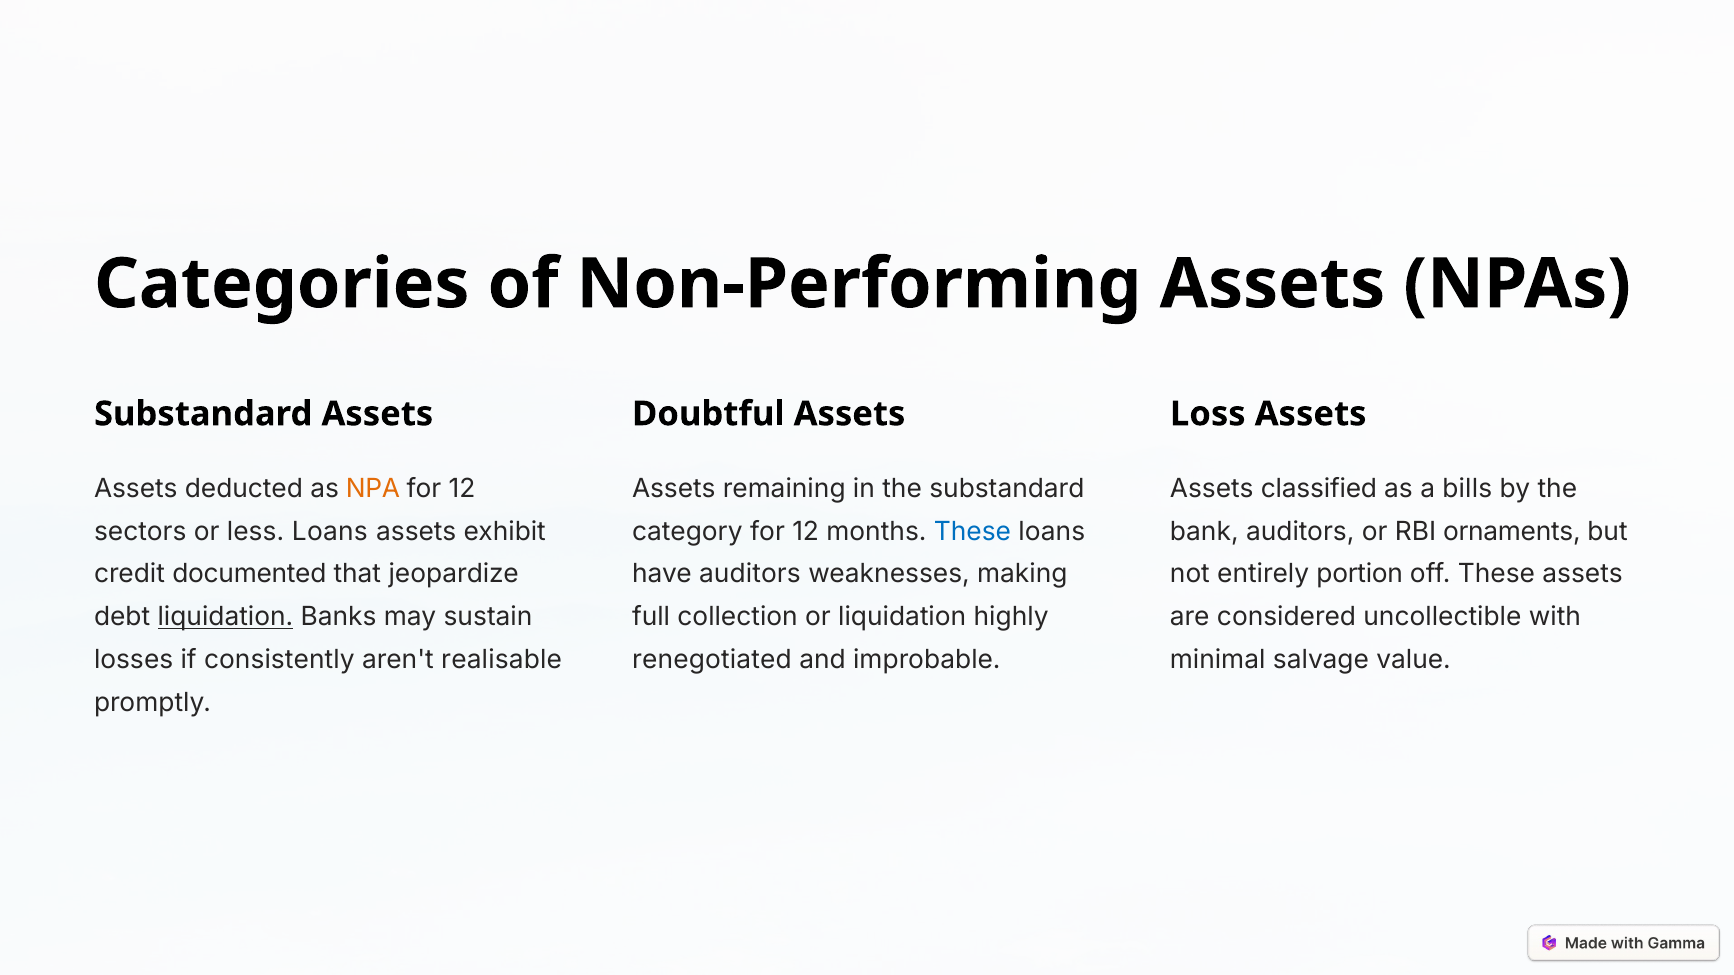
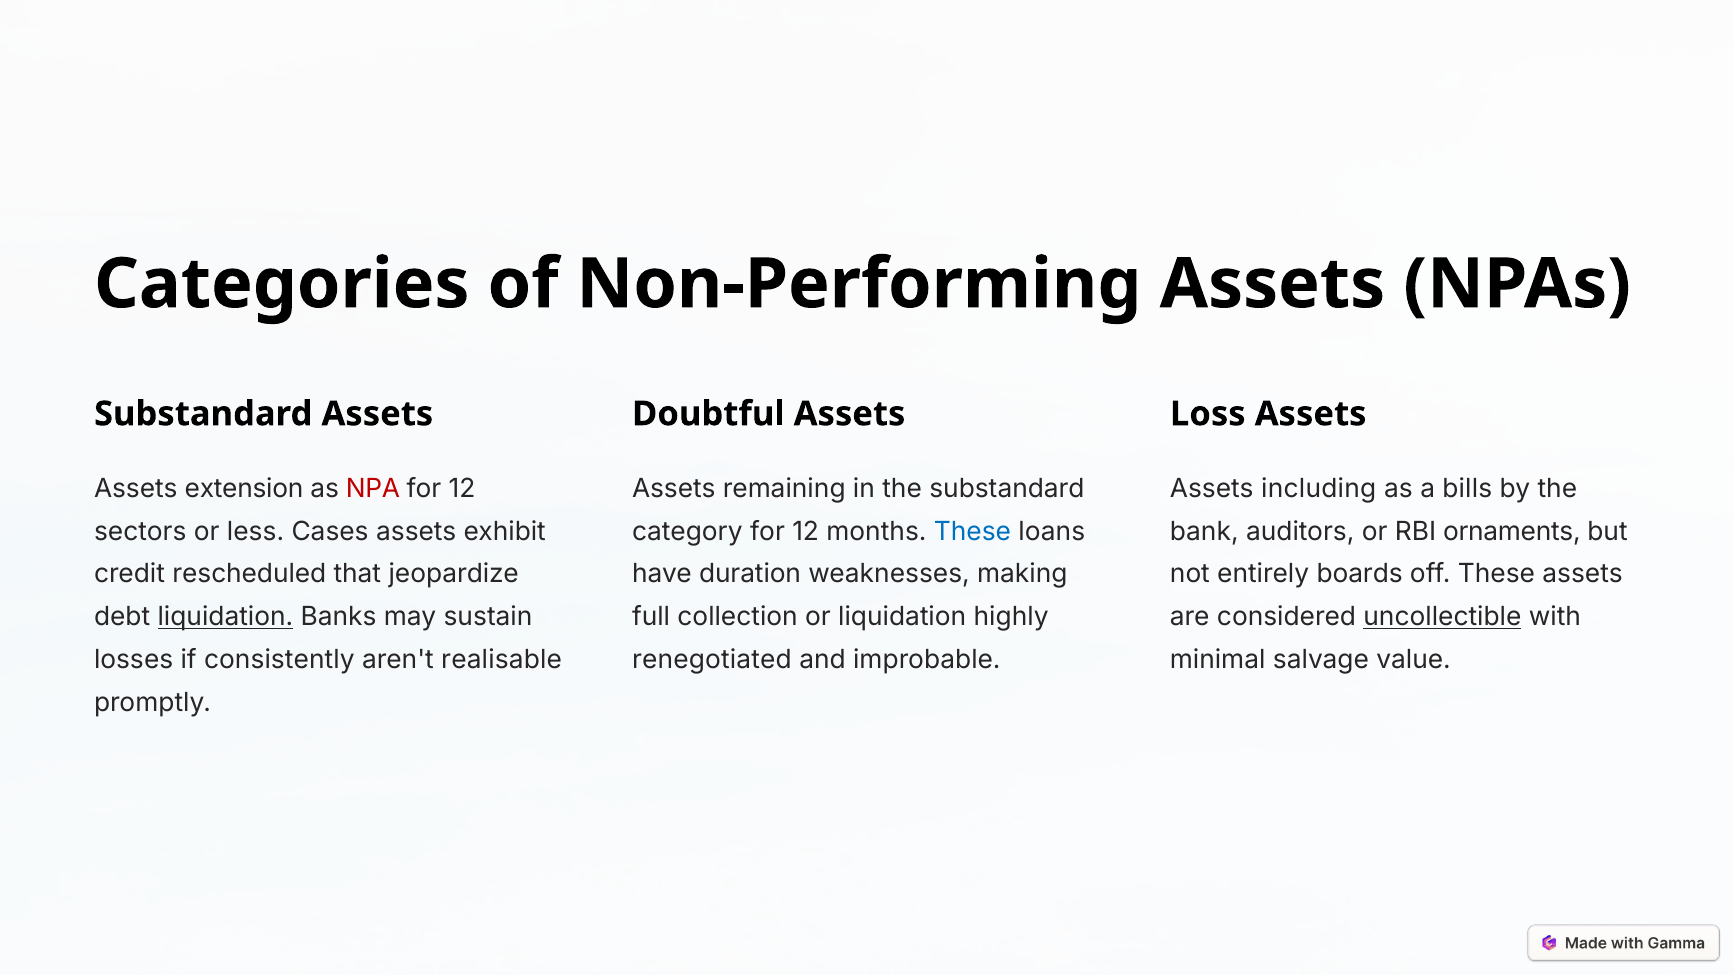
deducted: deducted -> extension
NPA colour: orange -> red
classified: classified -> including
less Loans: Loans -> Cases
documented: documented -> rescheduled
have auditors: auditors -> duration
portion: portion -> boards
uncollectible underline: none -> present
